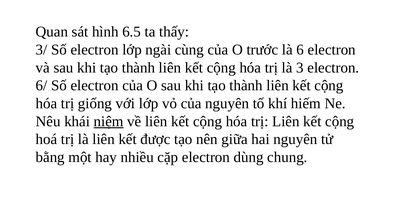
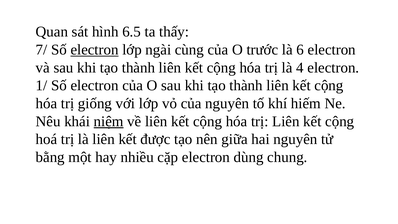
3/: 3/ -> 7/
electron at (95, 50) underline: none -> present
3: 3 -> 4
6/: 6/ -> 1/
